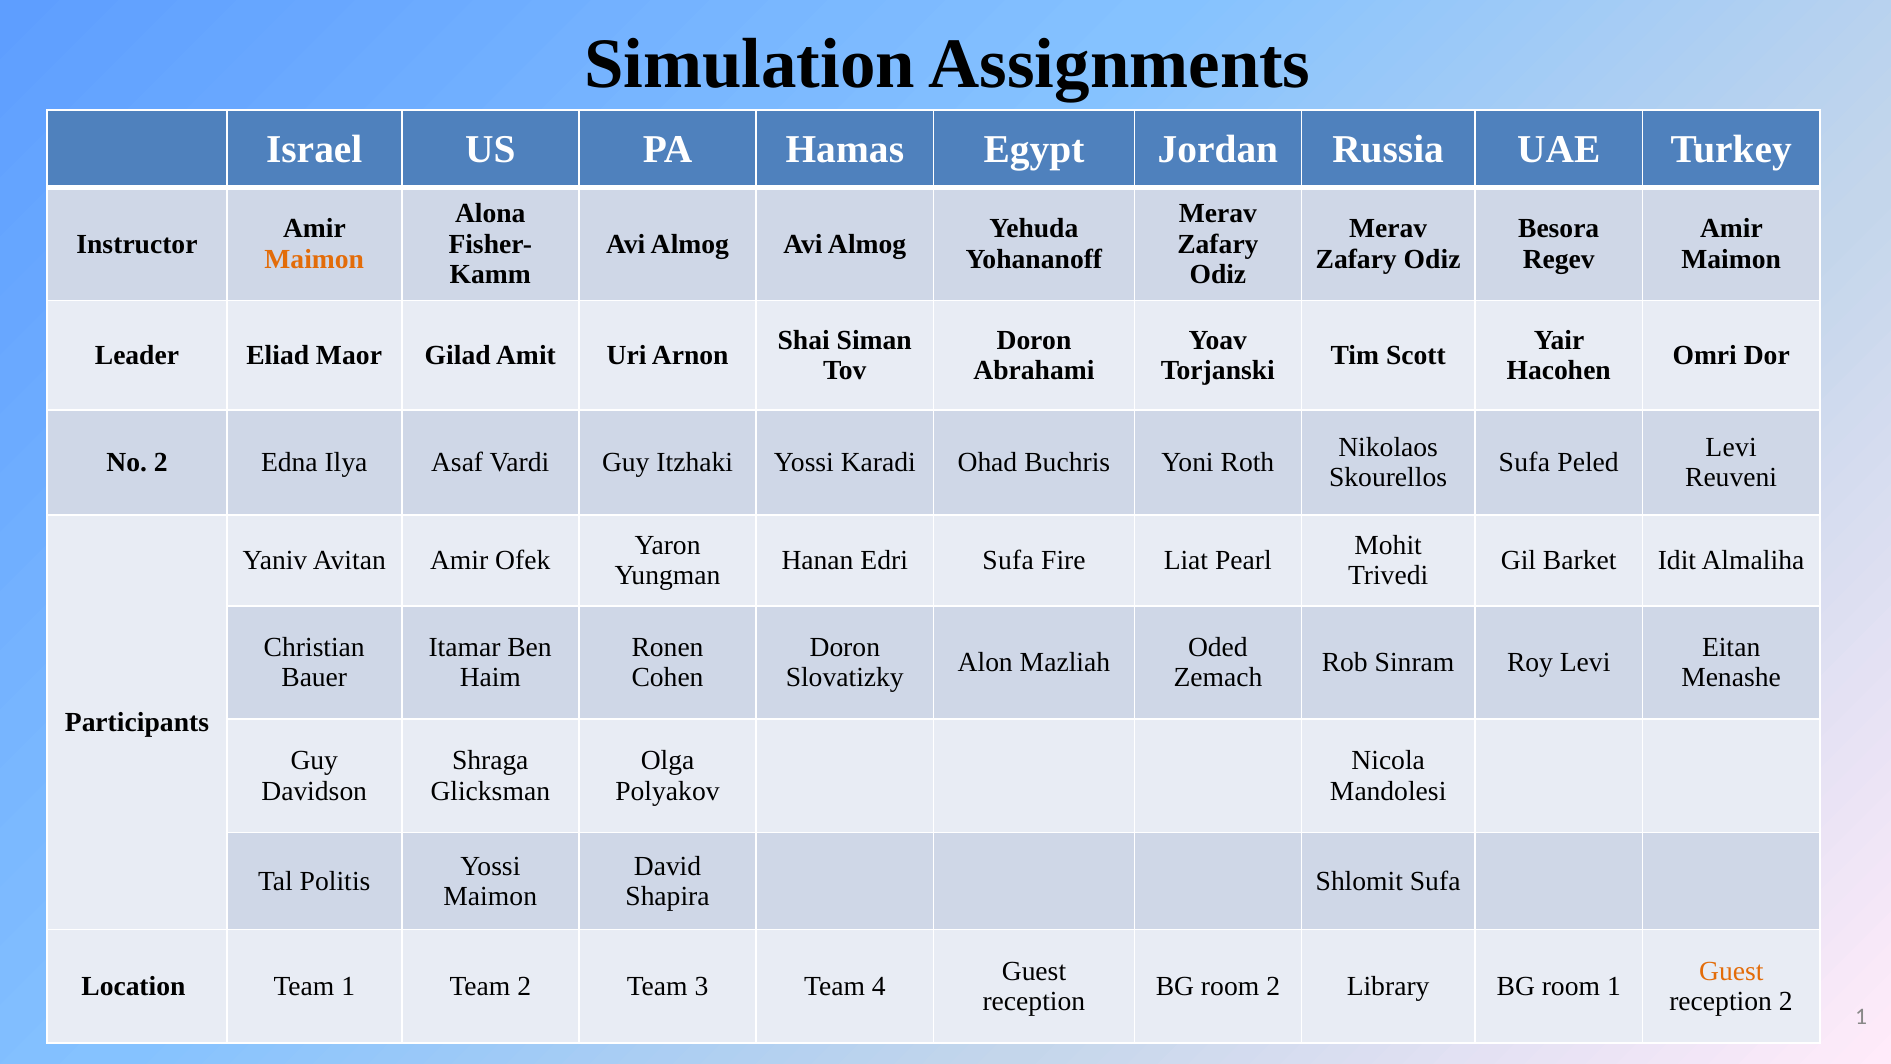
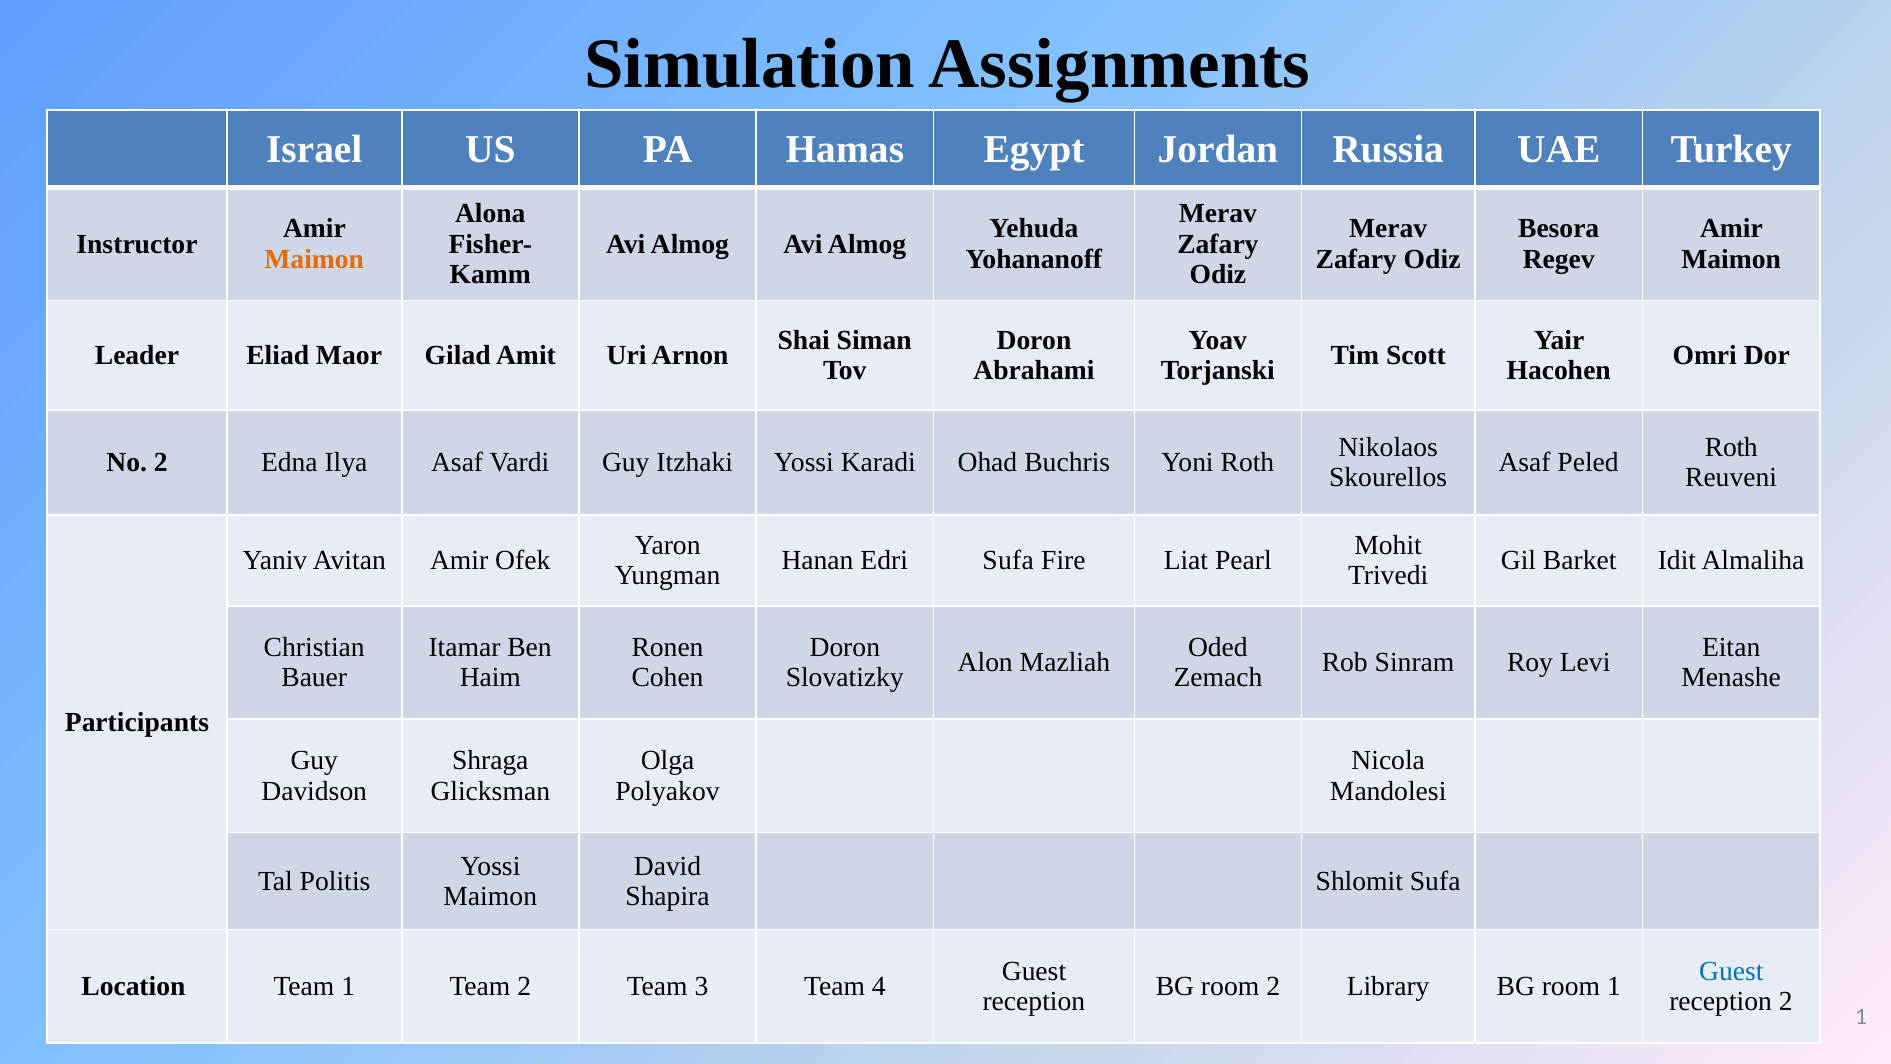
Levi at (1731, 447): Levi -> Roth
Sufa at (1524, 462): Sufa -> Asaf
Guest at (1731, 971) colour: orange -> blue
